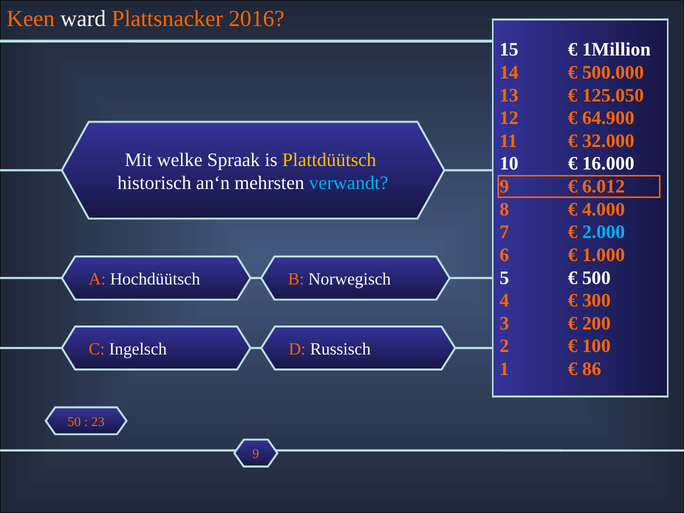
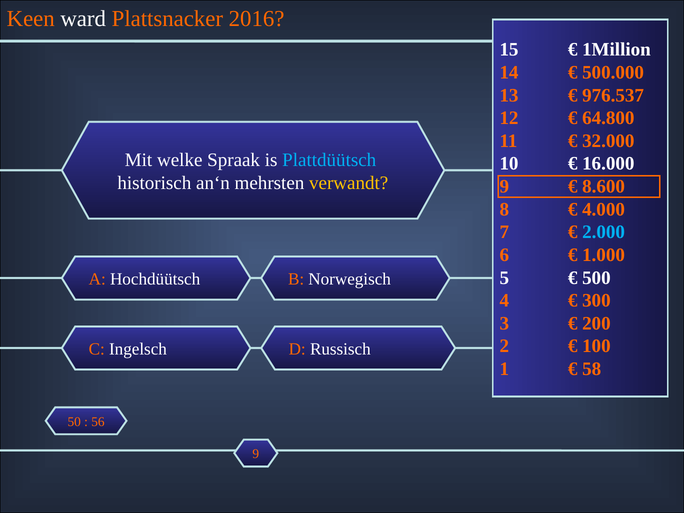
125.050: 125.050 -> 976.537
64.900: 64.900 -> 64.800
Plattdüütsch colour: yellow -> light blue
verwandt colour: light blue -> yellow
6.012: 6.012 -> 8.600
86: 86 -> 58
23: 23 -> 56
